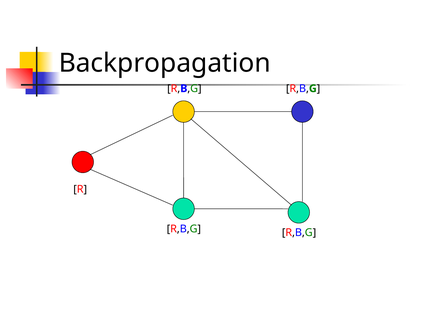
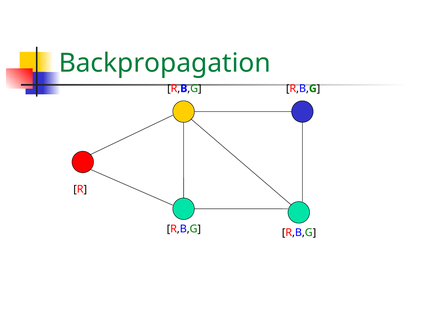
Backpropagation colour: black -> green
